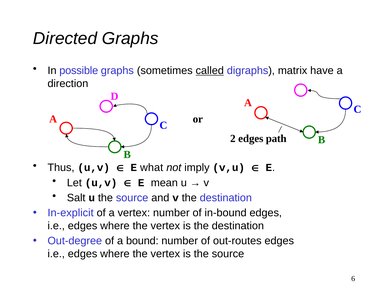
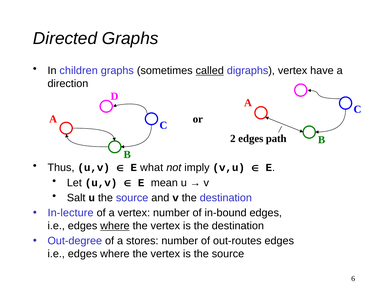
possible: possible -> children
digraphs matrix: matrix -> vertex
In-explicit: In-explicit -> In-lecture
where at (115, 226) underline: none -> present
bound: bound -> stores
